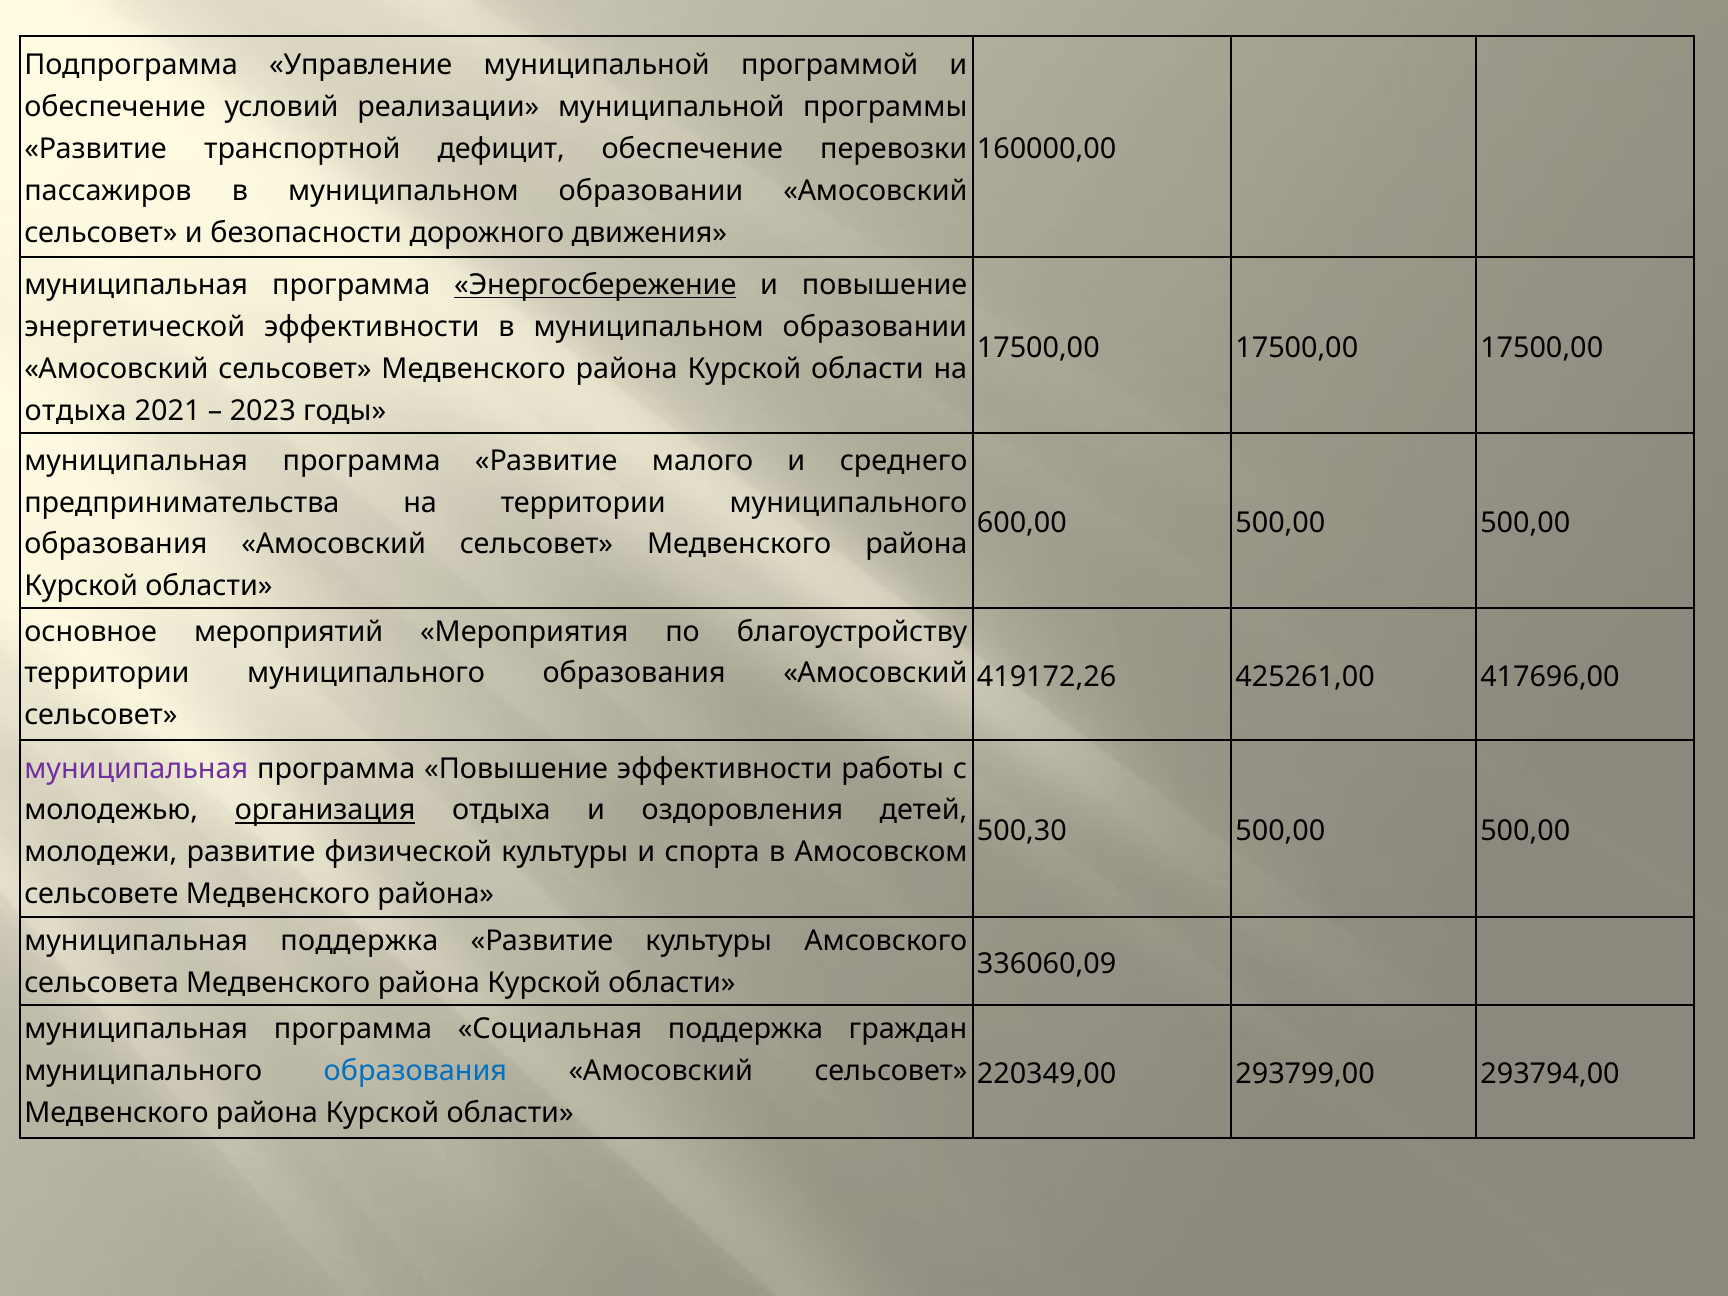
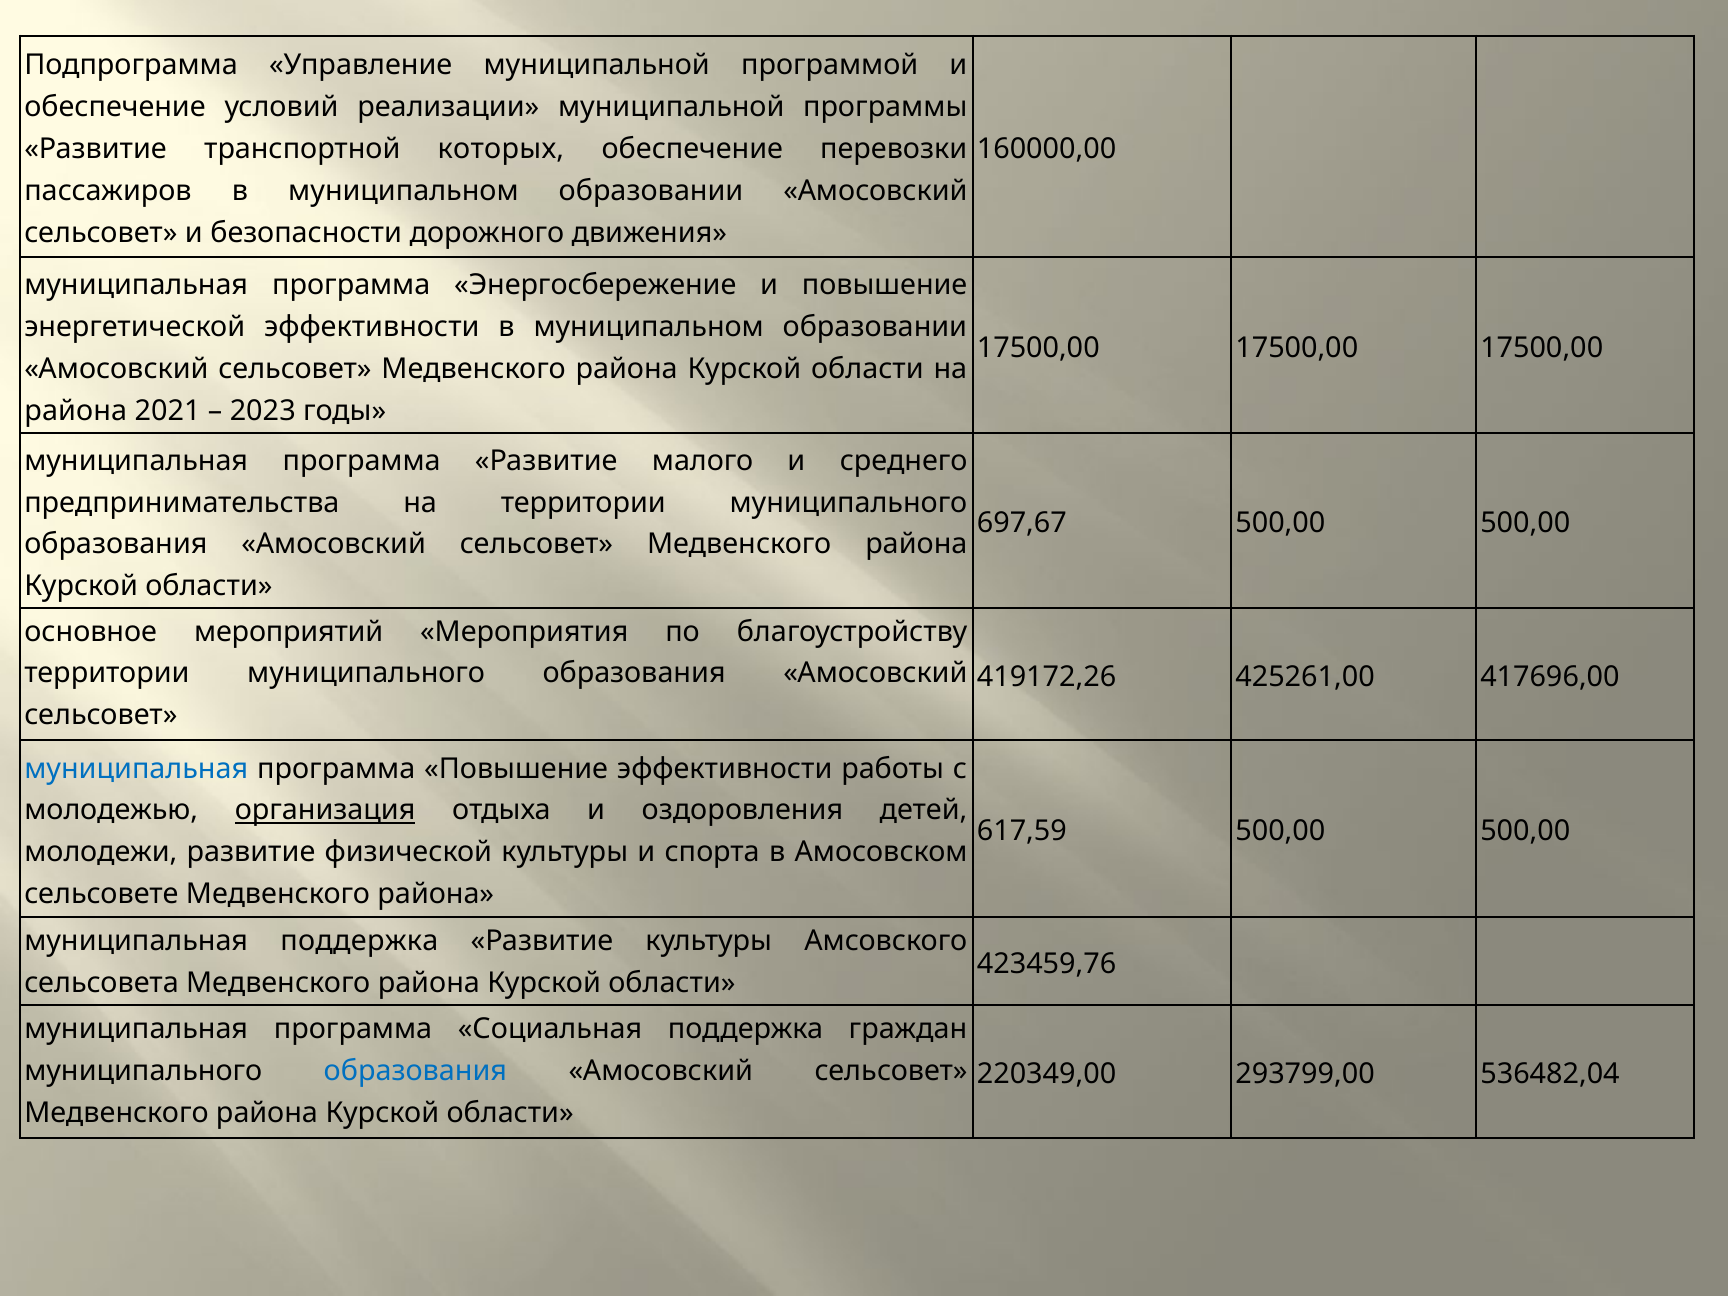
дефицит: дефицит -> которых
Энергосбережение underline: present -> none
отдыха at (76, 411): отдыха -> района
600,00: 600,00 -> 697,67
муниципальная at (136, 769) colour: purple -> blue
500,30: 500,30 -> 617,59
336060,09: 336060,09 -> 423459,76
293794,00: 293794,00 -> 536482,04
